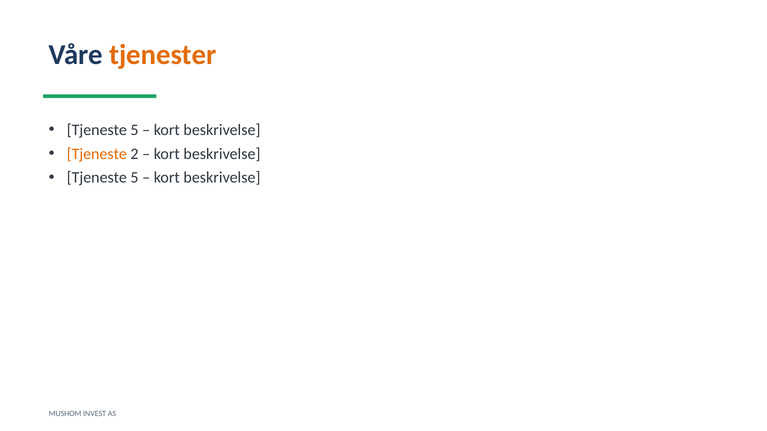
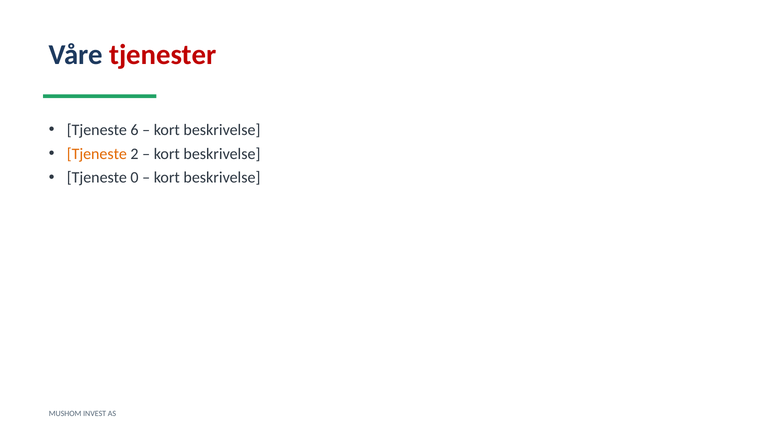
tjenester colour: orange -> red
5 at (134, 130): 5 -> 6
5 at (134, 178): 5 -> 0
